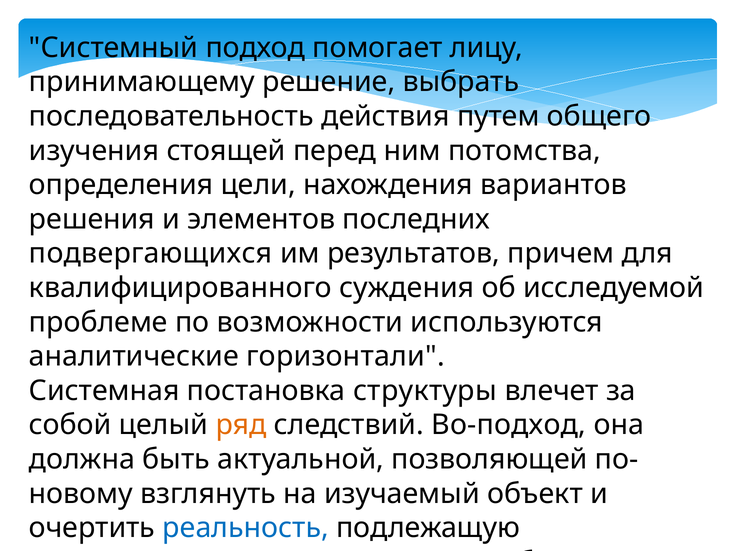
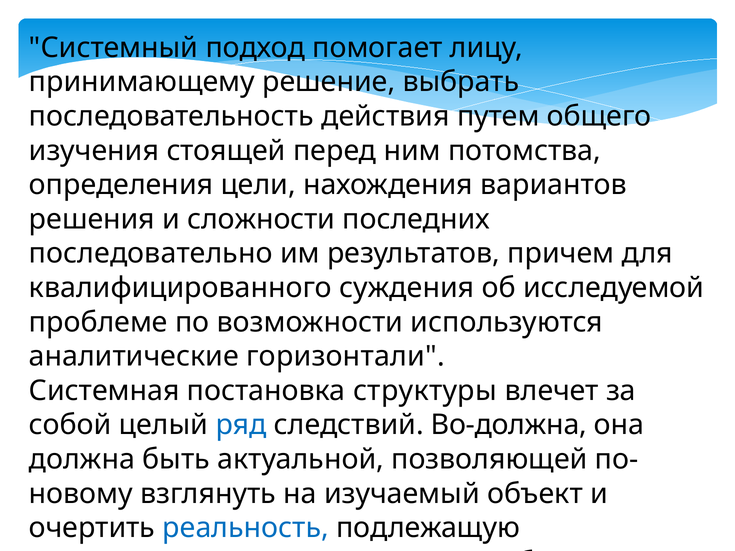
элементов: элементов -> сложности
подвергающихся: подвергающихся -> последовательно
ряд colour: orange -> blue
Во-подход: Во-подход -> Во-должна
